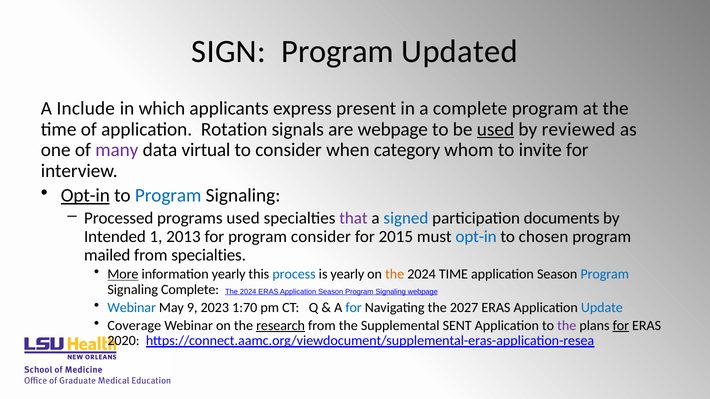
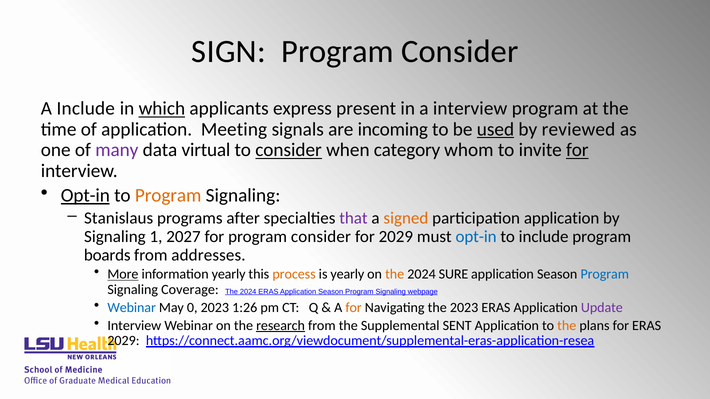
Updated at (460, 52): Updated -> Consider
which underline: none -> present
a complete: complete -> interview
Rotation: Rotation -> Meeting
are webpage: webpage -> incoming
consider at (289, 150) underline: none -> present
for at (577, 150) underline: none -> present
Program at (168, 196) colour: blue -> orange
Processed: Processed -> Stanislaus
programs used: used -> after
signed colour: blue -> orange
participation documents: documents -> application
Intended at (115, 237): Intended -> Signaling
2013: 2013 -> 2027
for 2015: 2015 -> 2029
to chosen: chosen -> include
mailed: mailed -> boards
from specialties: specialties -> addresses
process colour: blue -> orange
2024 TIME: TIME -> SURE
Signaling Complete: Complete -> Coverage
9: 9 -> 0
1:70: 1:70 -> 1:26
for at (354, 308) colour: blue -> orange
the 2027: 2027 -> 2023
Update colour: blue -> purple
Coverage at (134, 326): Coverage -> Interview
the at (567, 326) colour: purple -> orange
for at (621, 326) underline: present -> none
2020 at (123, 341): 2020 -> 2029
